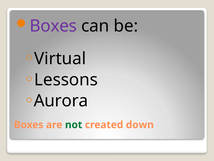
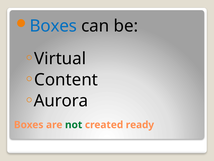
Boxes at (53, 26) colour: purple -> blue
Lessons: Lessons -> Content
down: down -> ready
